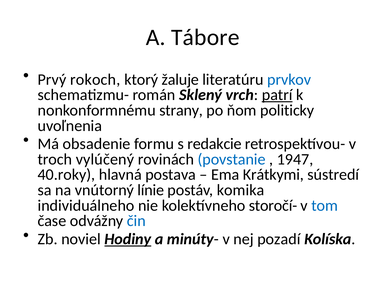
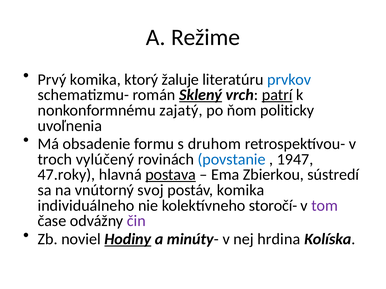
Tábore: Tábore -> Režime
Prvý rokoch: rokoch -> komika
Sklený underline: none -> present
strany: strany -> zajatý
redakcie: redakcie -> druhom
40.roky: 40.roky -> 47.roky
postava underline: none -> present
Krátkymi: Krátkymi -> Zbierkou
línie: línie -> svoj
tom colour: blue -> purple
čin colour: blue -> purple
pozadí: pozadí -> hrdina
